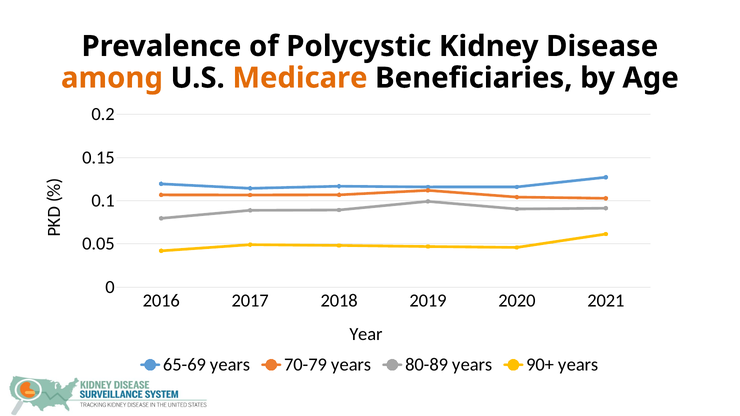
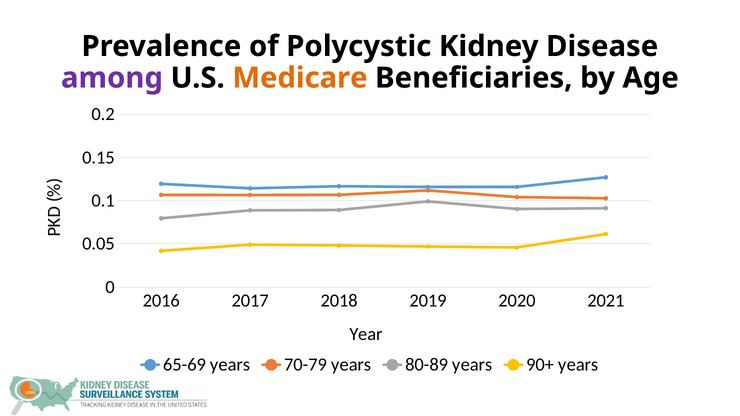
among colour: orange -> purple
